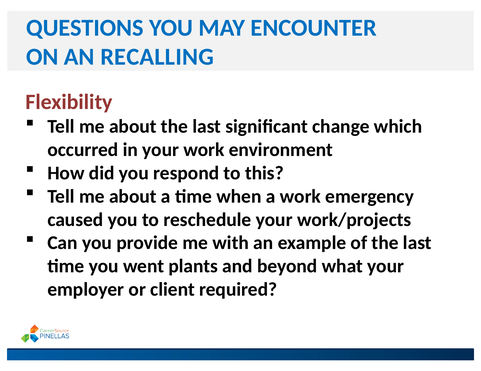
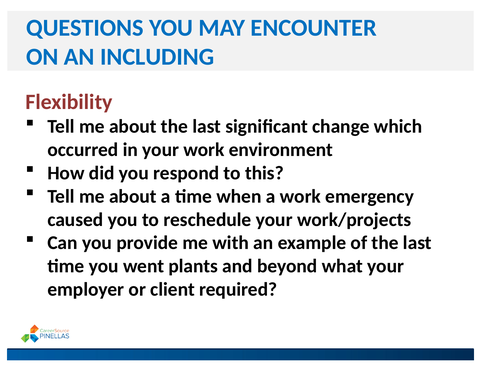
RECALLING: RECALLING -> INCLUDING
